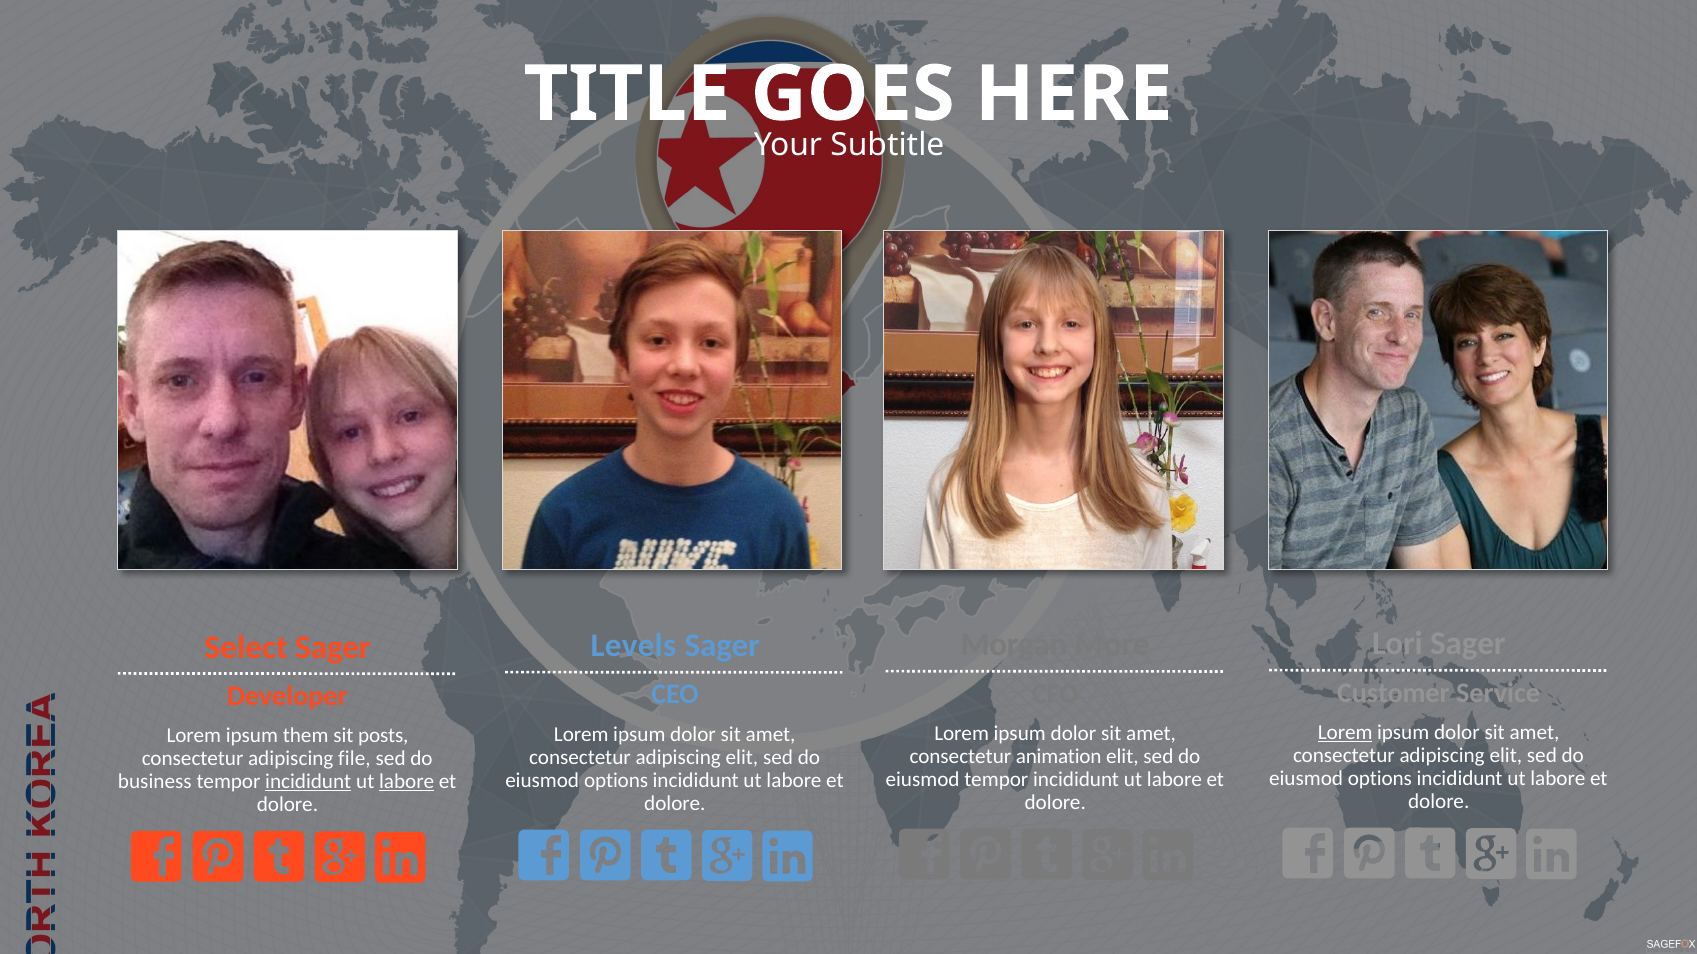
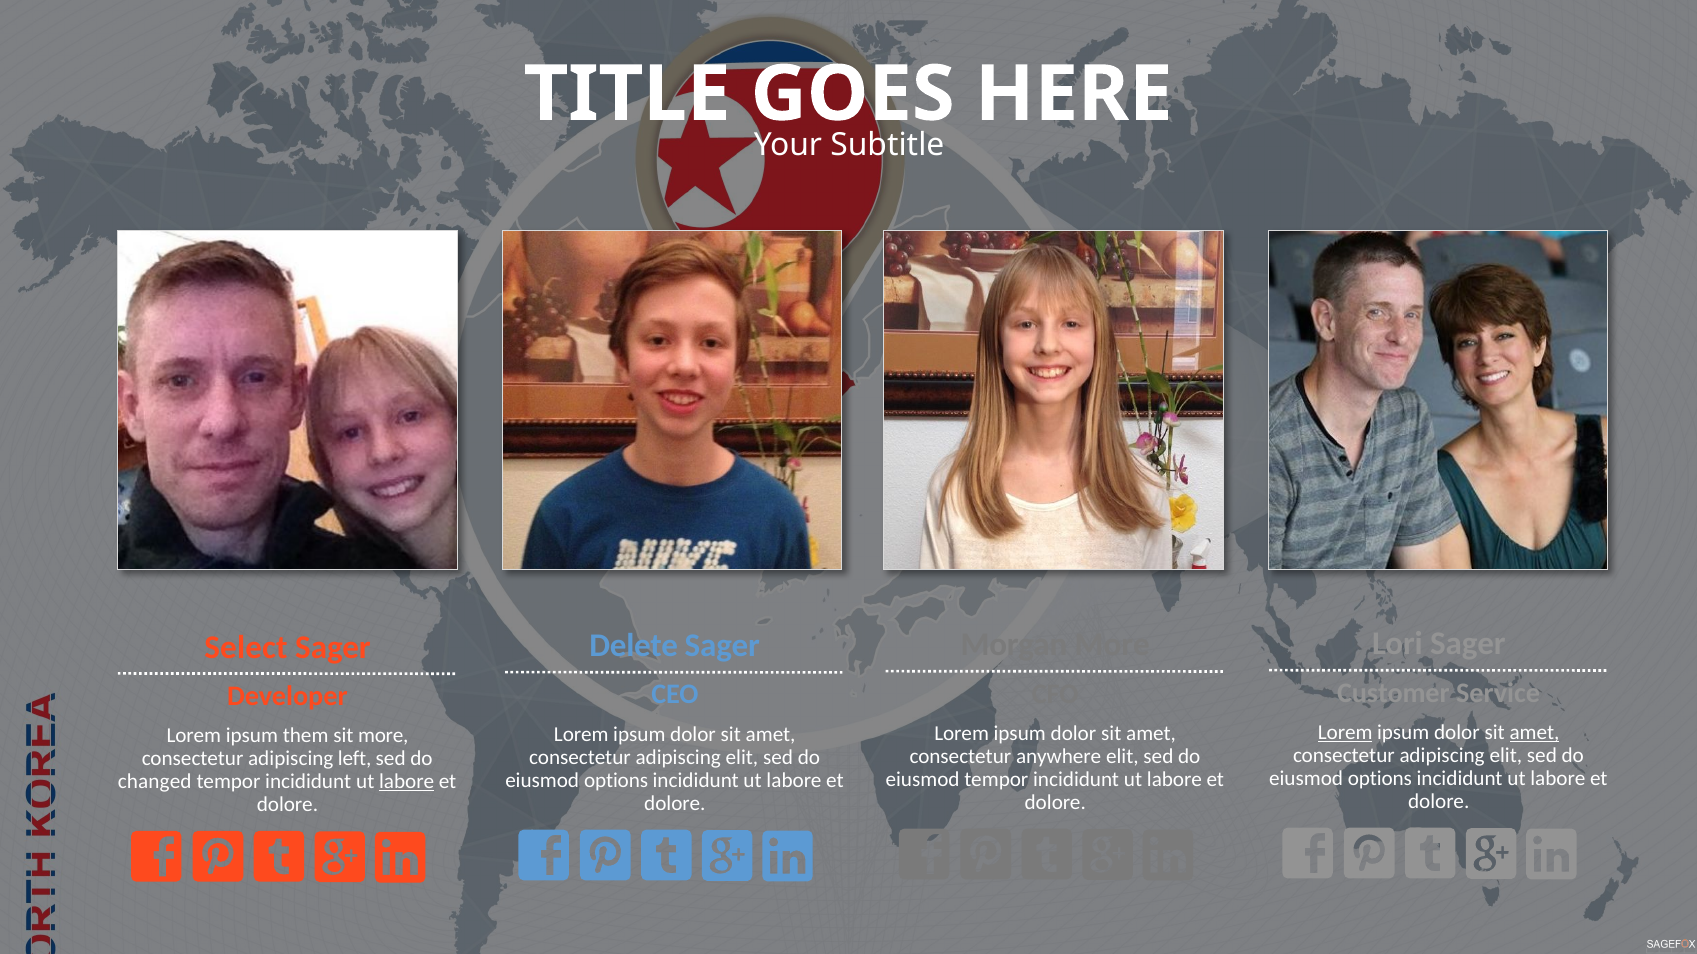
Levels: Levels -> Delete
amet at (1534, 733) underline: none -> present
sit posts: posts -> more
animation: animation -> anywhere
file: file -> left
business: business -> changed
incididunt at (308, 782) underline: present -> none
